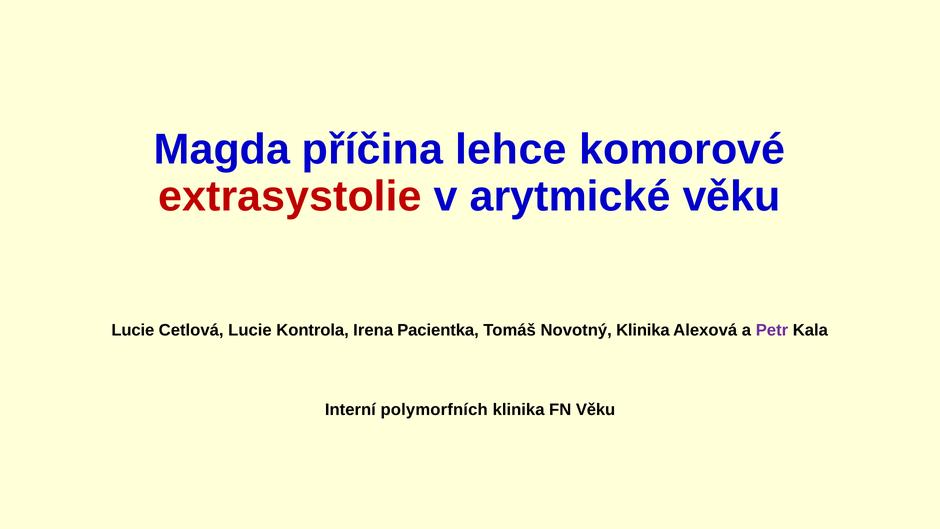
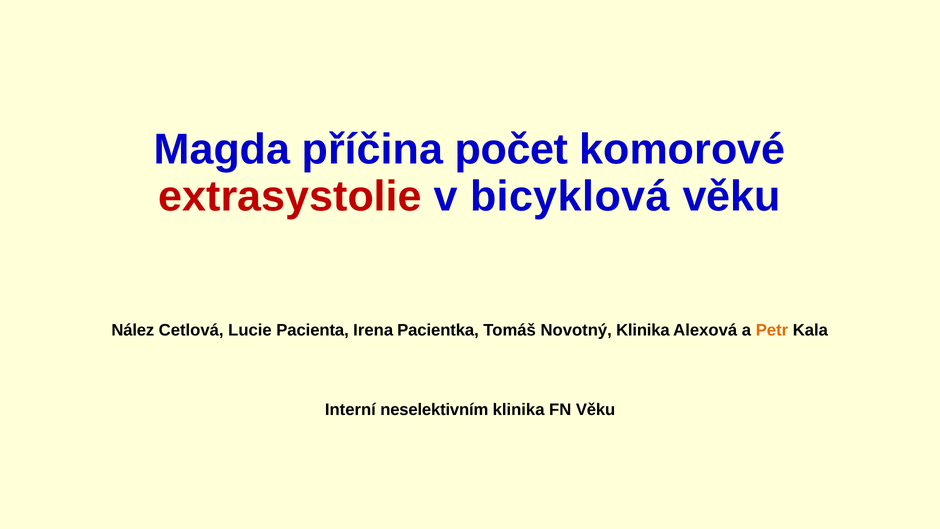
lehce: lehce -> počet
arytmické: arytmické -> bicyklová
Lucie at (133, 330): Lucie -> Nález
Kontrola: Kontrola -> Pacienta
Petr colour: purple -> orange
polymorfních: polymorfních -> neselektivním
